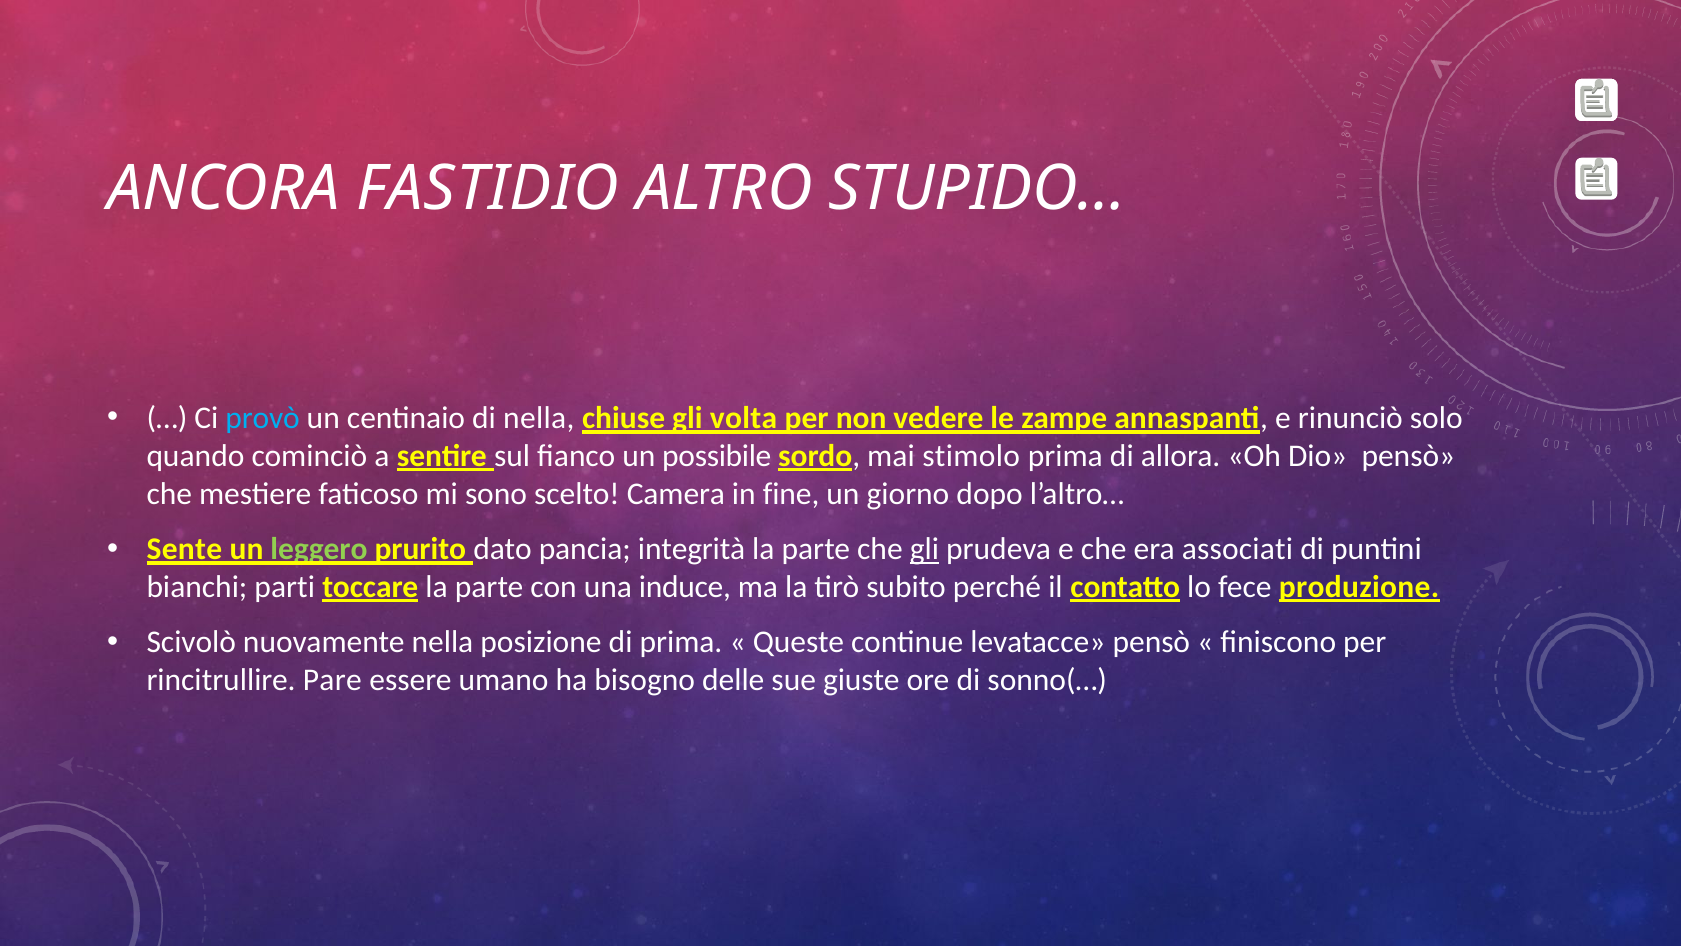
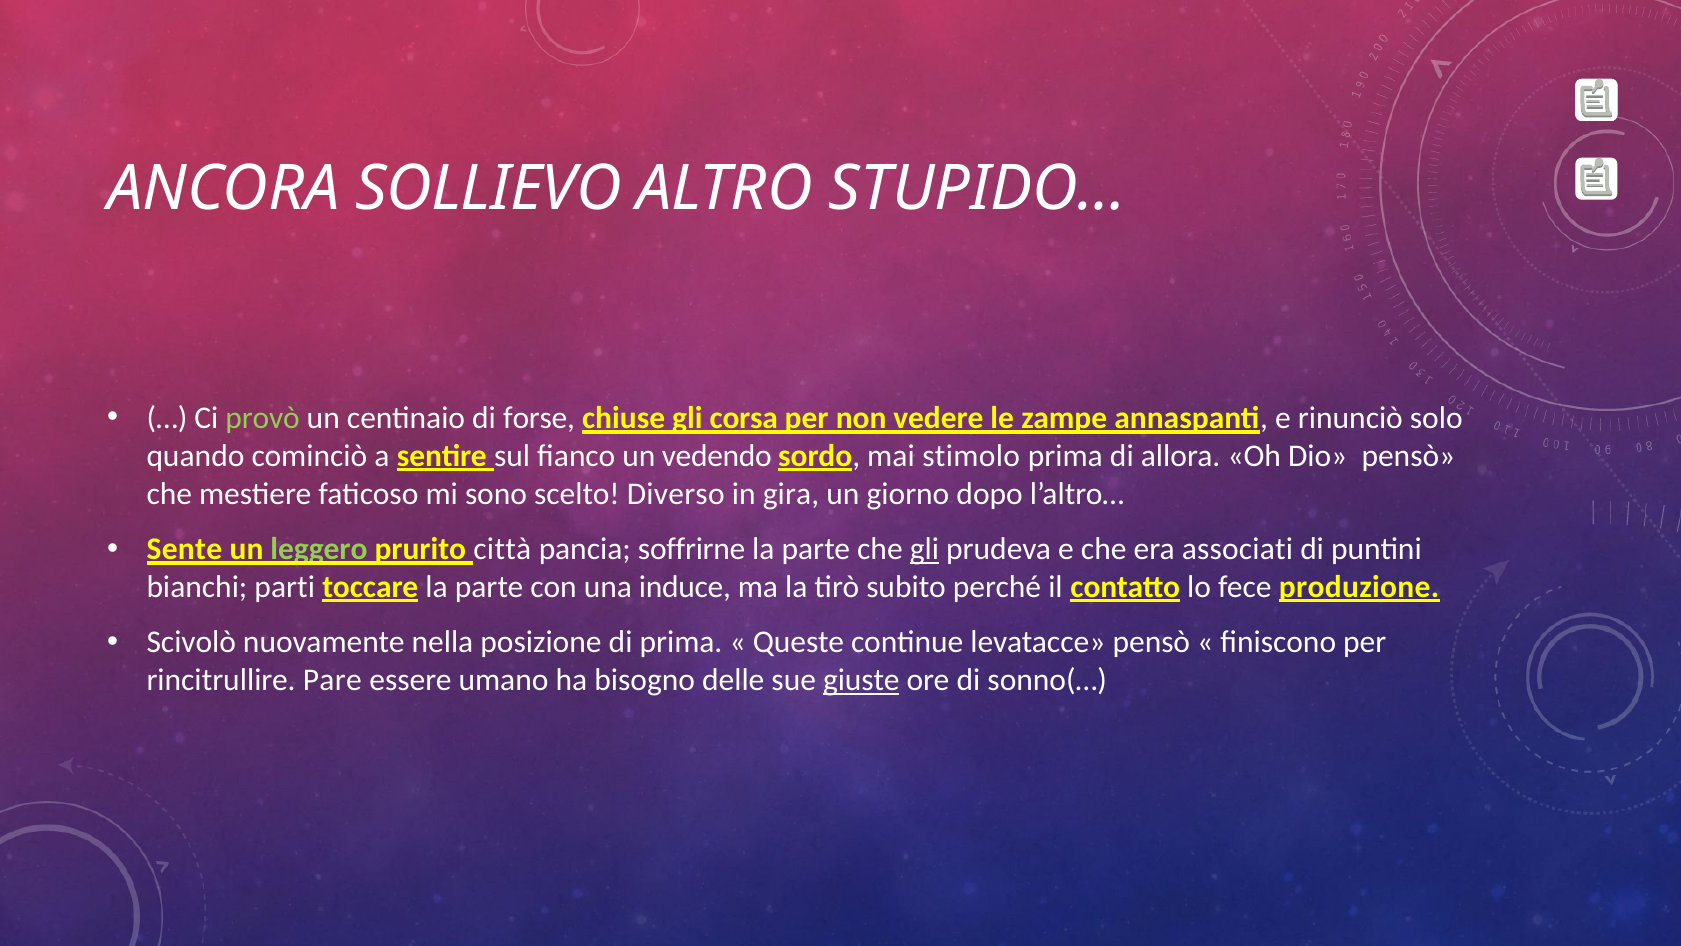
FASTIDIO: FASTIDIO -> SOLLIEVO
provò colour: light blue -> light green
di nella: nella -> forse
volta: volta -> corsa
possibile: possibile -> vedendo
Camera: Camera -> Diverso
fine: fine -> gira
dato: dato -> città
integrità: integrità -> soffrirne
giuste underline: none -> present
